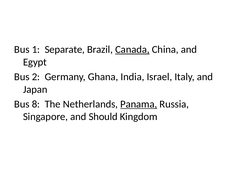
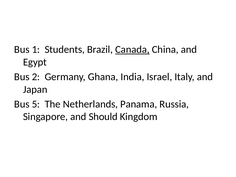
Separate: Separate -> Students
8: 8 -> 5
Panama underline: present -> none
